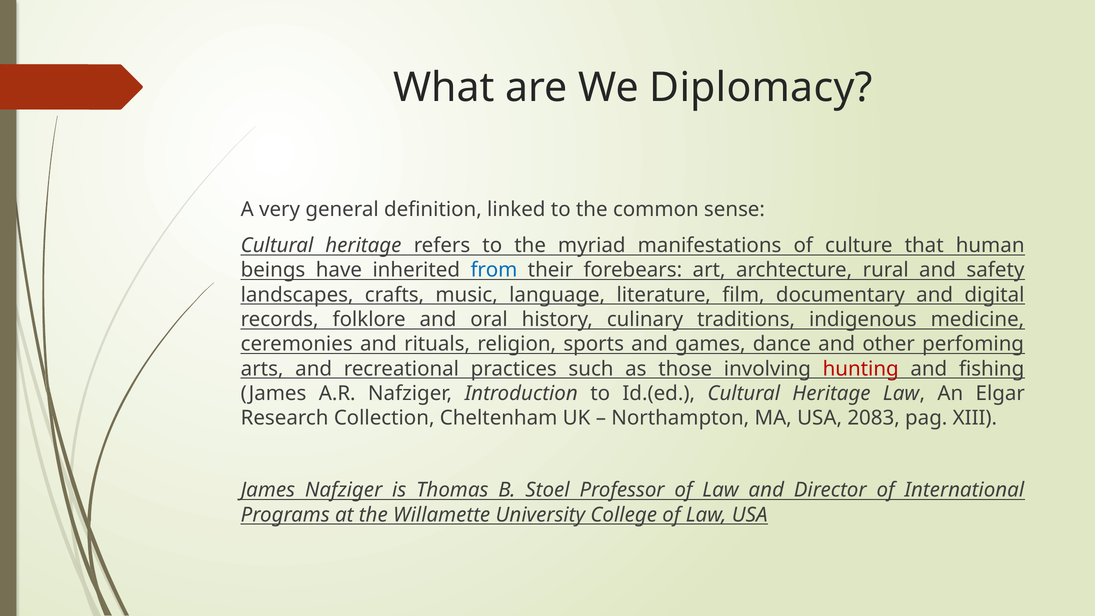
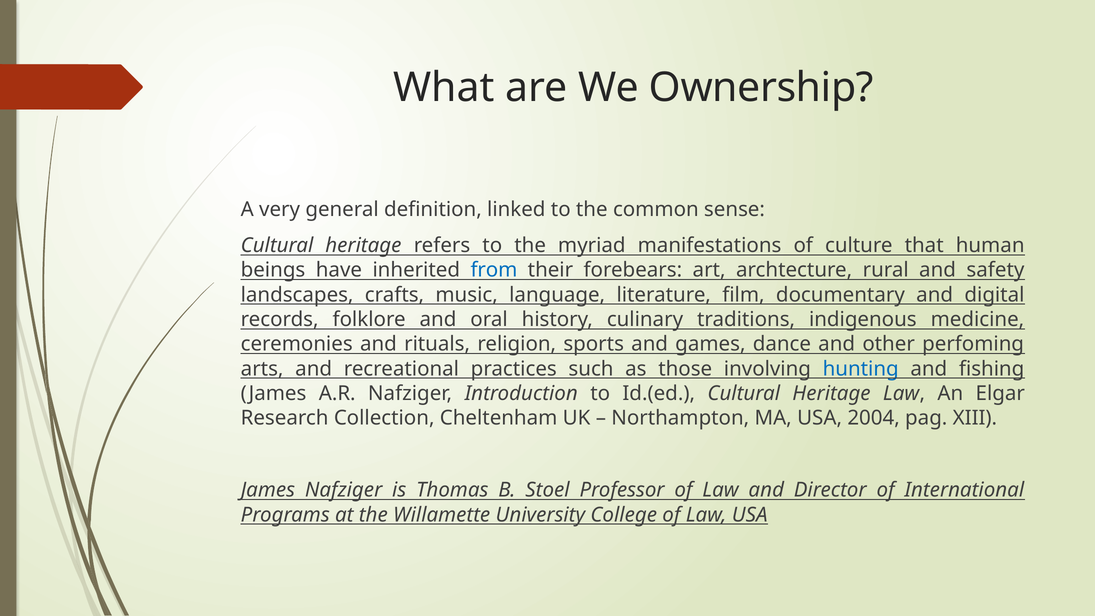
Diplomacy: Diplomacy -> Ownership
hunting colour: red -> blue
2083: 2083 -> 2004
